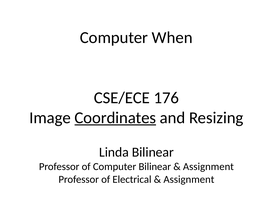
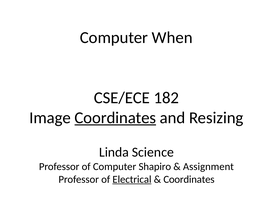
176: 176 -> 182
Linda Bilinear: Bilinear -> Science
Computer Bilinear: Bilinear -> Shapiro
Electrical underline: none -> present
Assignment at (189, 179): Assignment -> Coordinates
